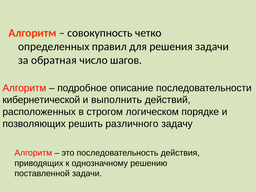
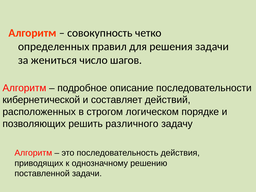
обратная: обратная -> жениться
выполнить: выполнить -> составляет
